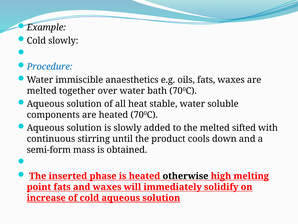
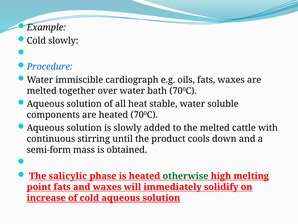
anaesthetics: anaesthetics -> cardiograph
sifted: sifted -> cattle
inserted: inserted -> salicylic
otherwise colour: black -> green
